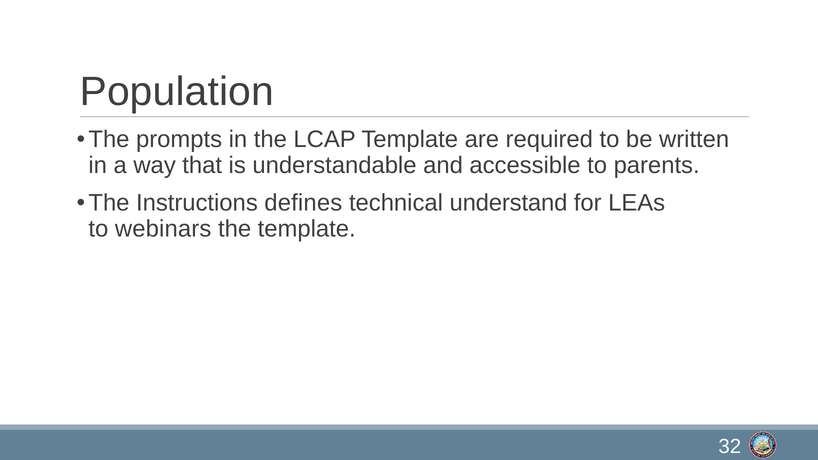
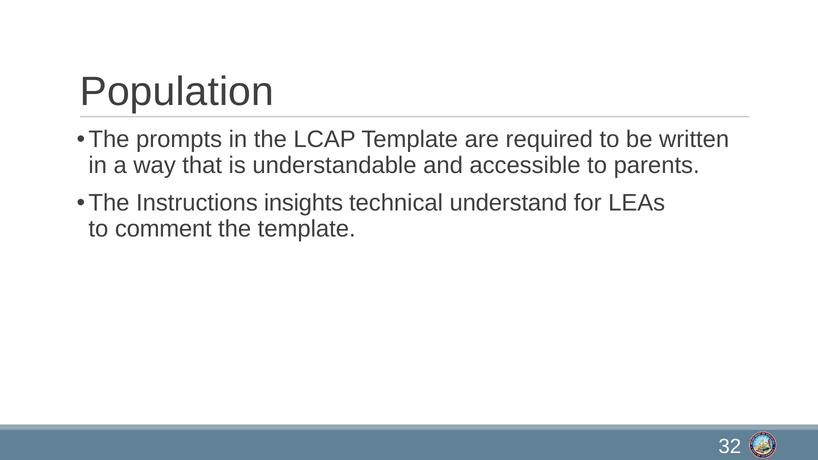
defines: defines -> insights
webinars: webinars -> comment
